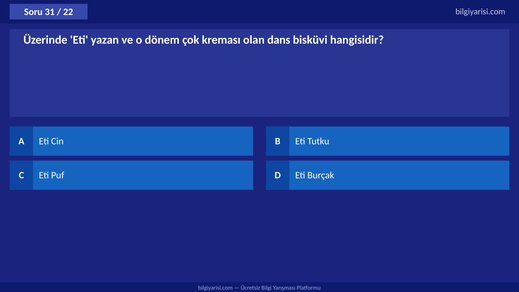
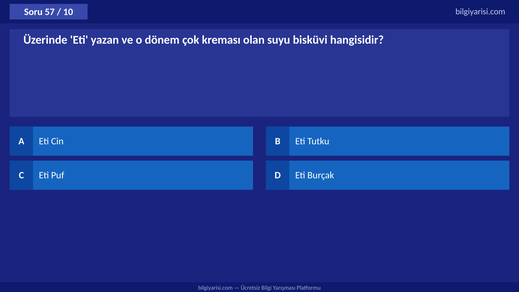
31: 31 -> 57
22: 22 -> 10
dans: dans -> suyu
